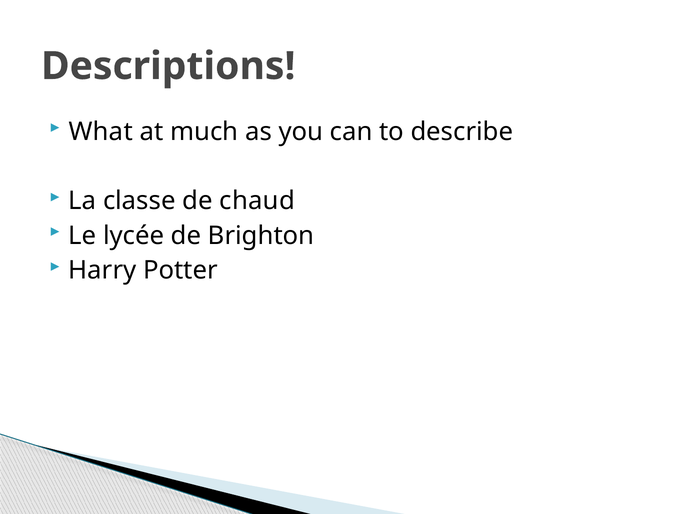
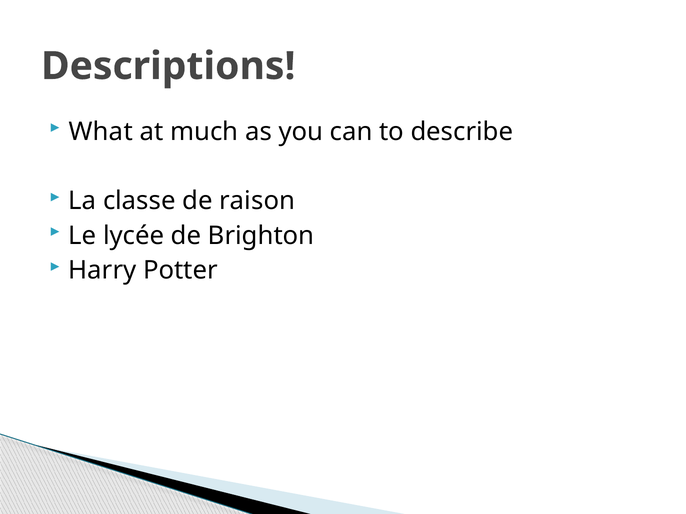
chaud: chaud -> raison
